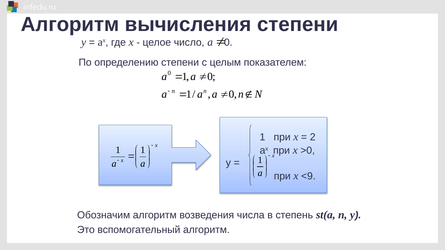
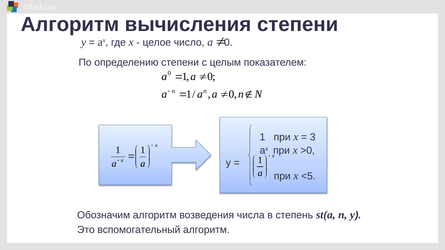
2: 2 -> 3
<9: <9 -> <5
